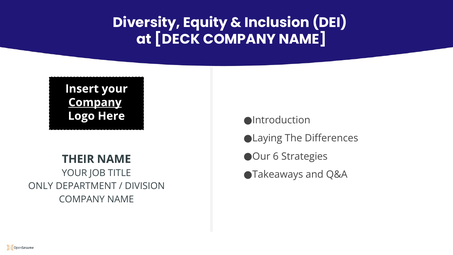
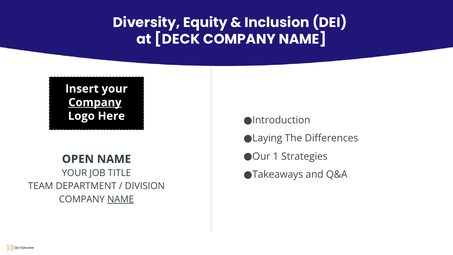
6: 6 -> 1
THEIR: THEIR -> OPEN
ONLY: ONLY -> TEAM
NAME at (121, 199) underline: none -> present
